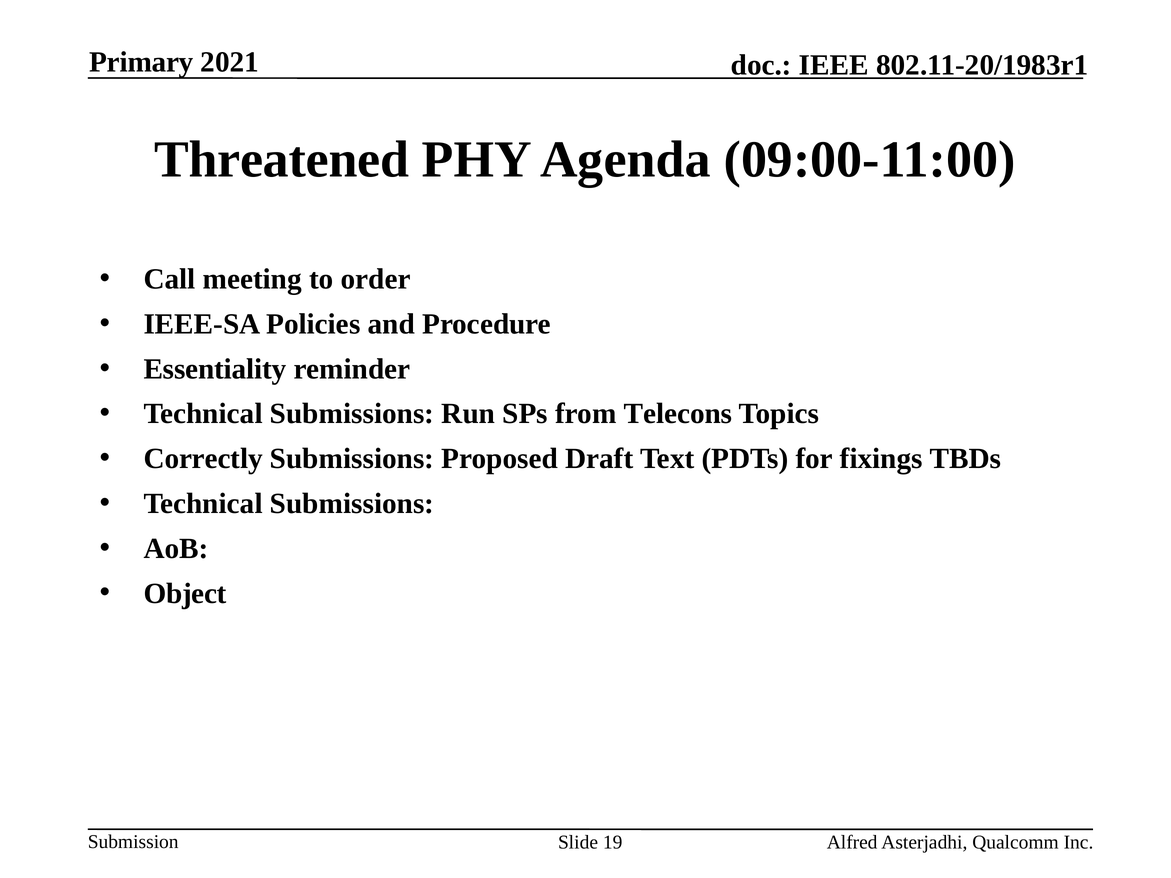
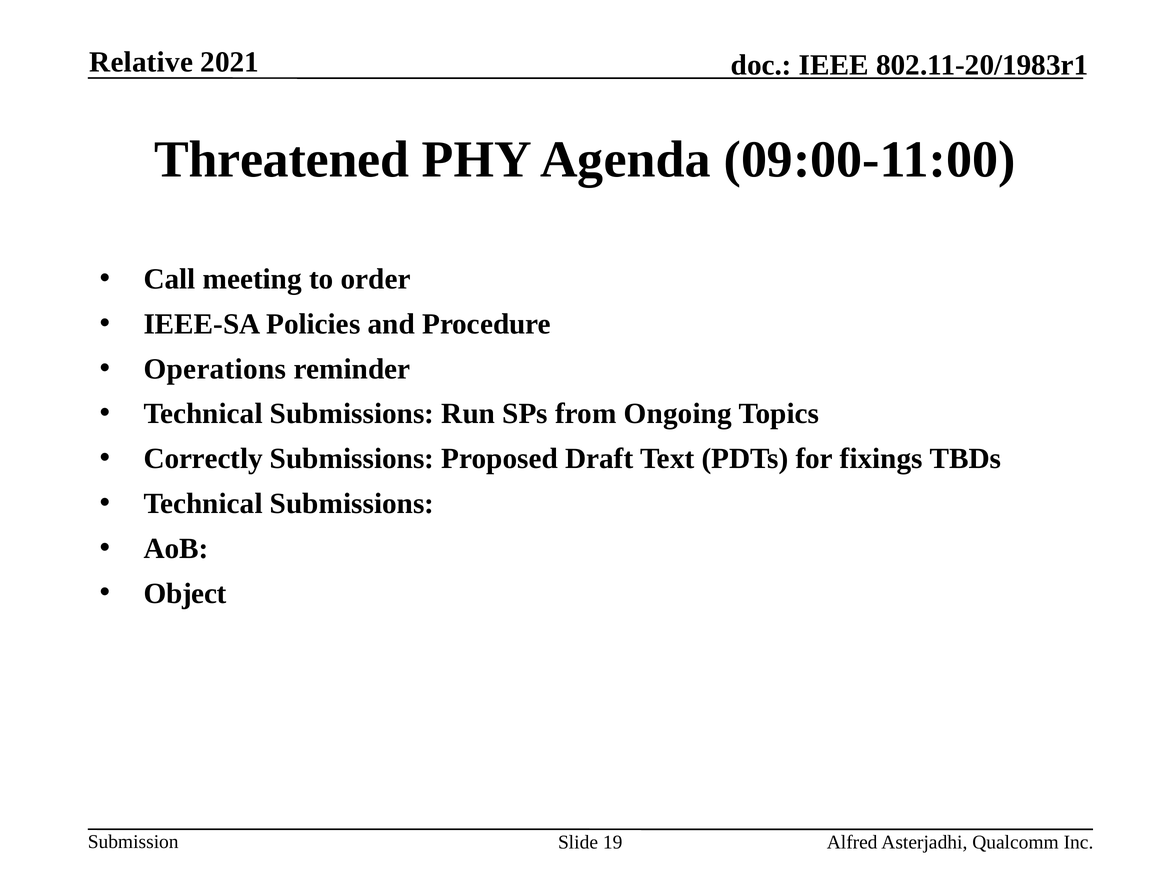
Primary: Primary -> Relative
Essentiality: Essentiality -> Operations
Telecons: Telecons -> Ongoing
